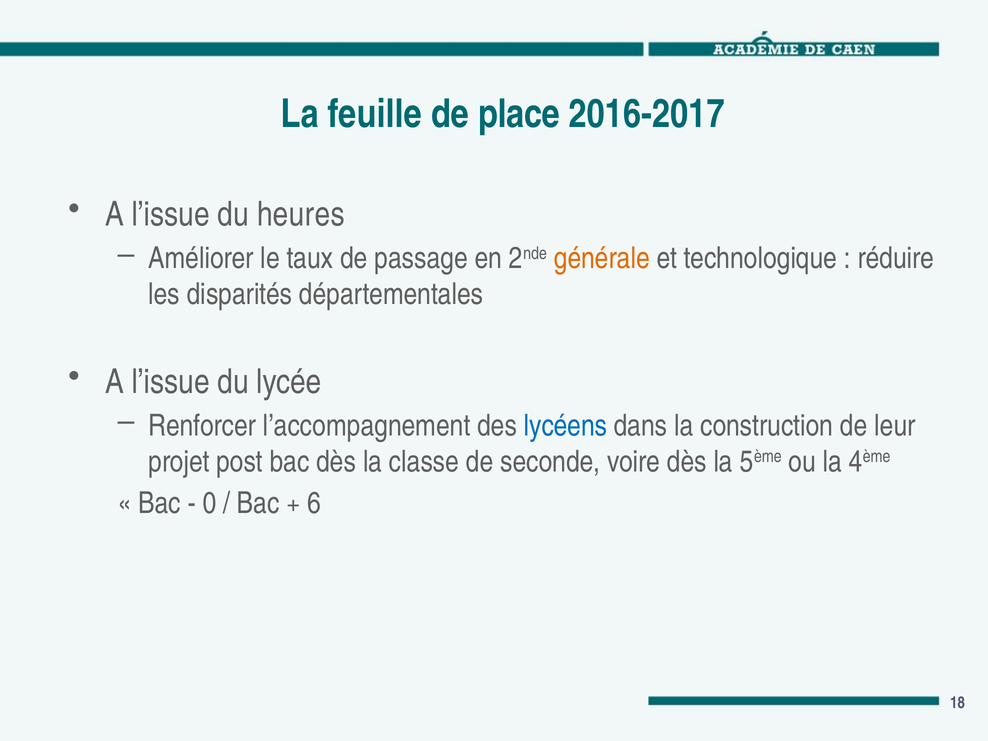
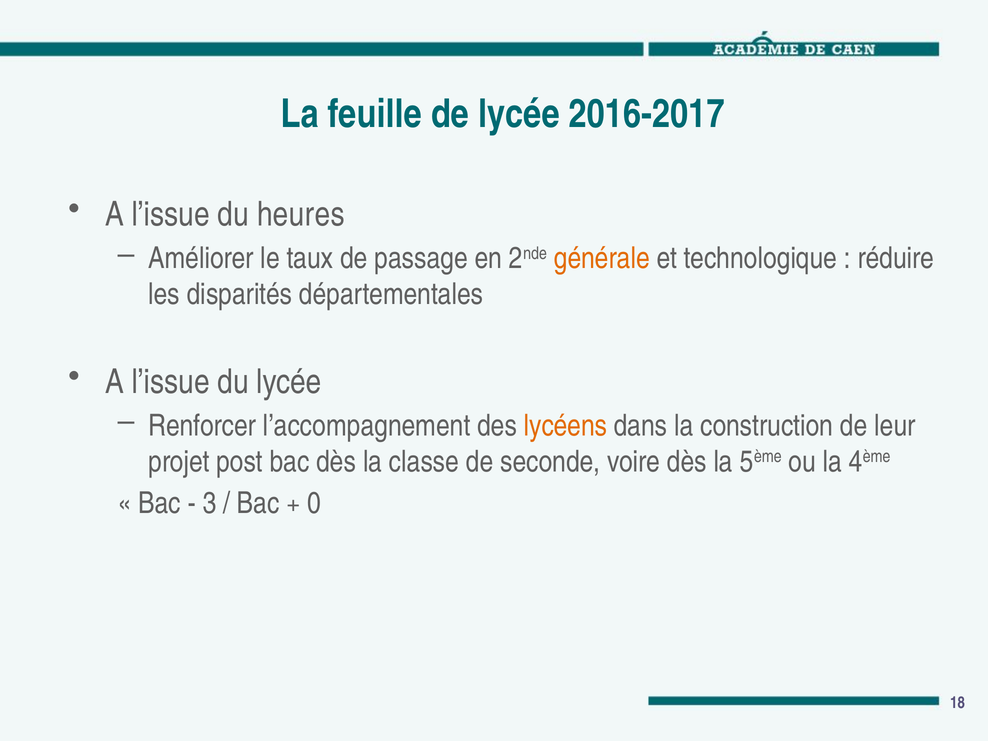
de place: place -> lycée
lycéens colour: blue -> orange
0: 0 -> 3
6: 6 -> 0
